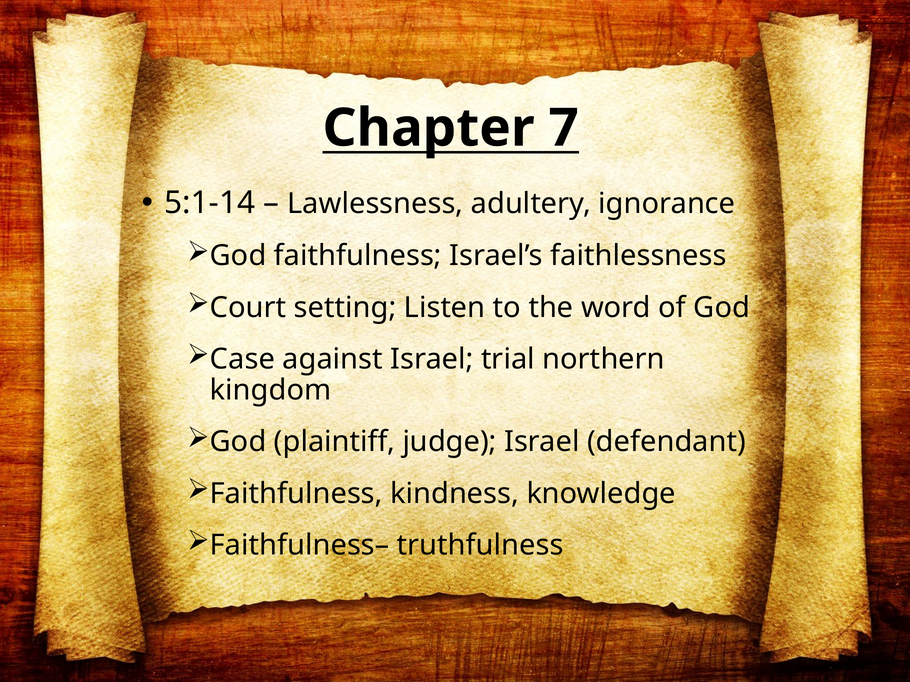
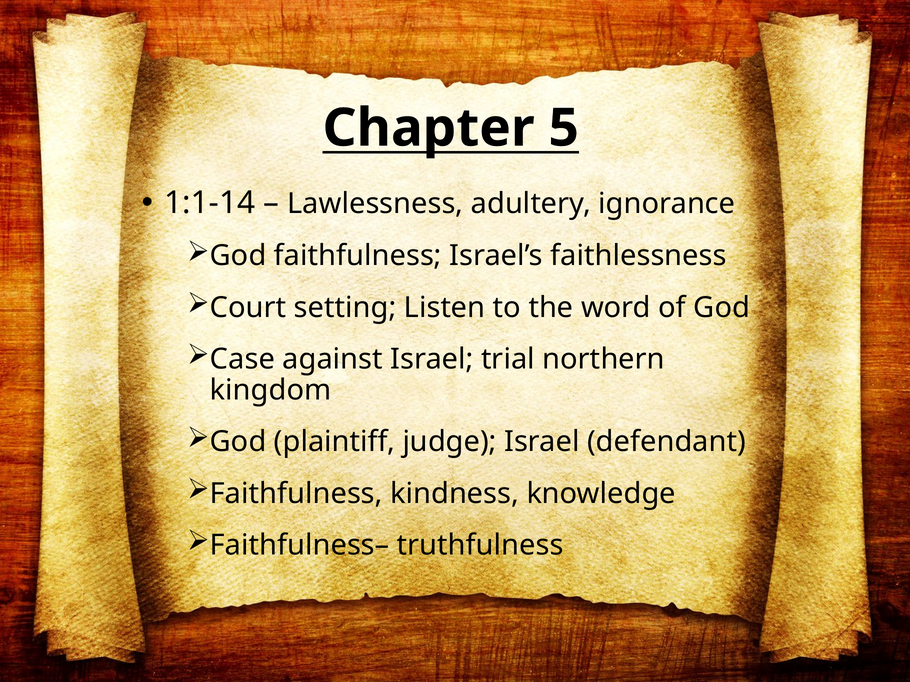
7: 7 -> 5
5:1-14: 5:1-14 -> 1:1-14
